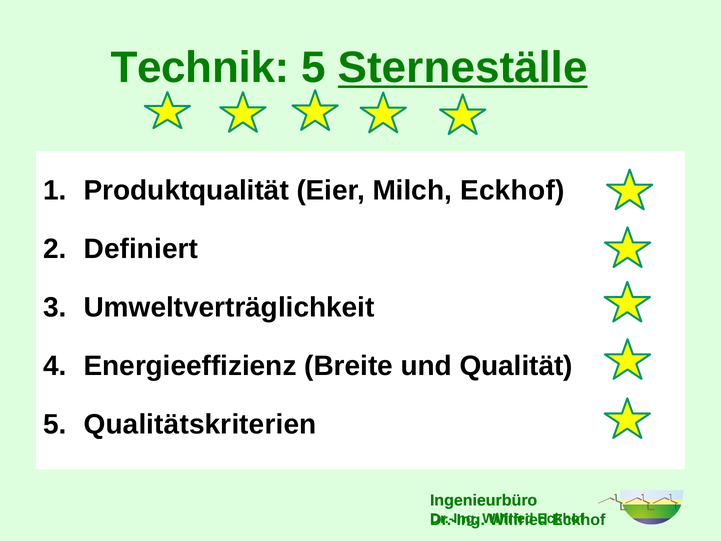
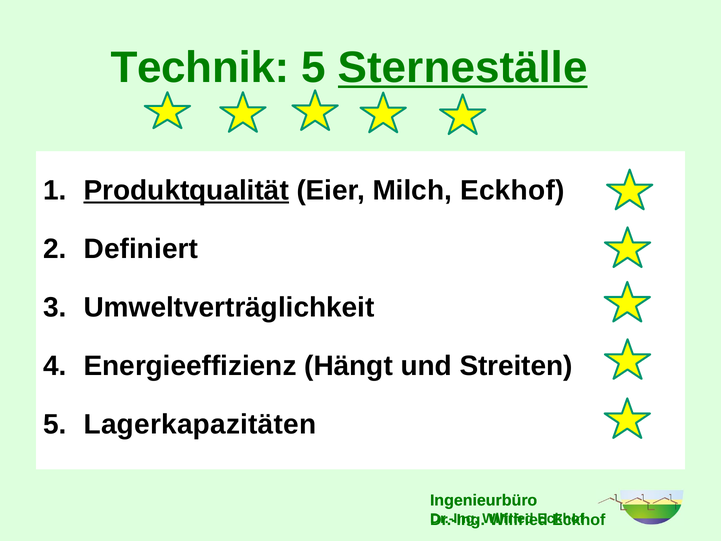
Produktqualität underline: none -> present
Breite: Breite -> Hängt
Qualität: Qualität -> Streiten
Qualitätskriterien: Qualitätskriterien -> Lagerkapazitäten
